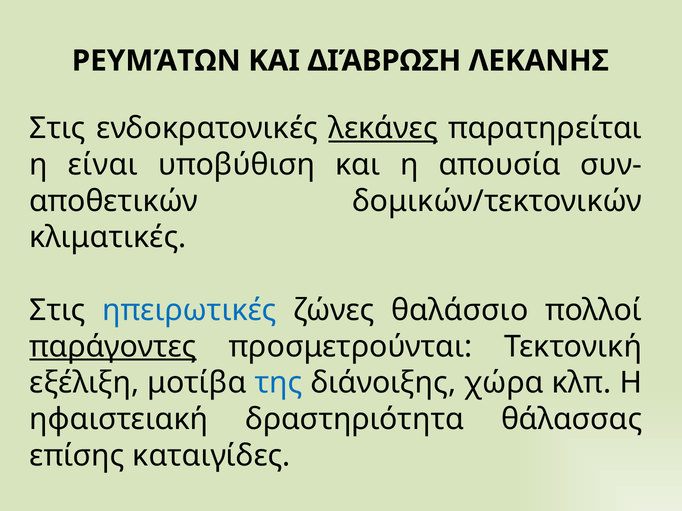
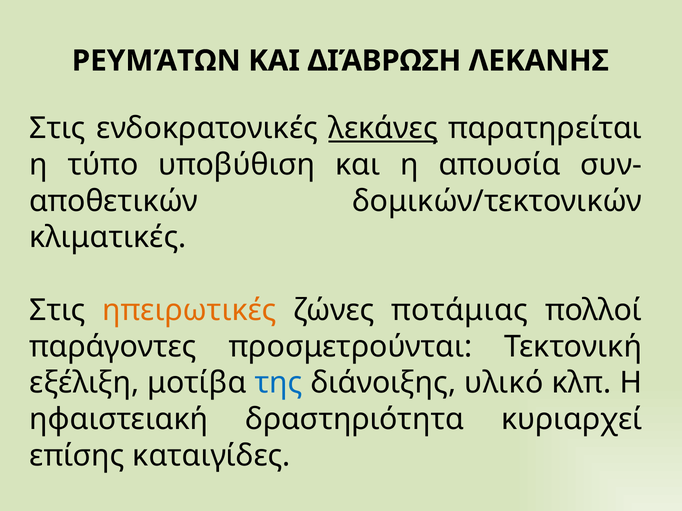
είναι: είναι -> τύπο
ηπειρωτικές colour: blue -> orange
θαλάσσιο: θαλάσσιο -> ποτάμιας
παράγοντες underline: present -> none
χώρα: χώρα -> υλικό
θάλασσας: θάλασσας -> κυριαρχεί
